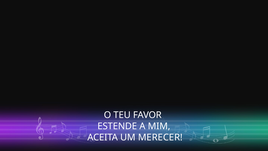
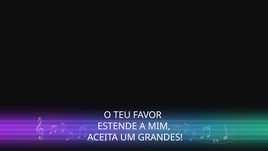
MERECER: MERECER -> GRANDES
